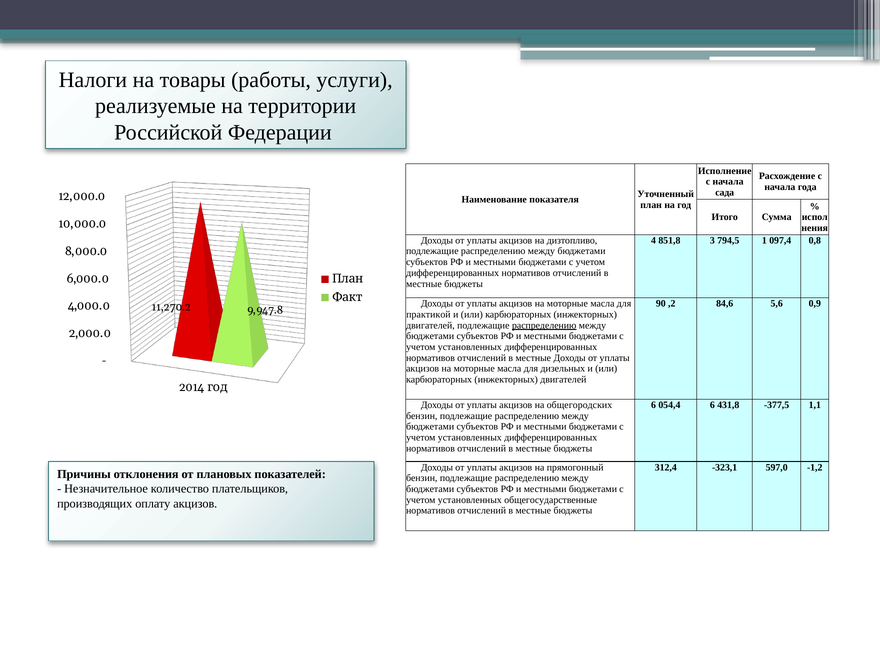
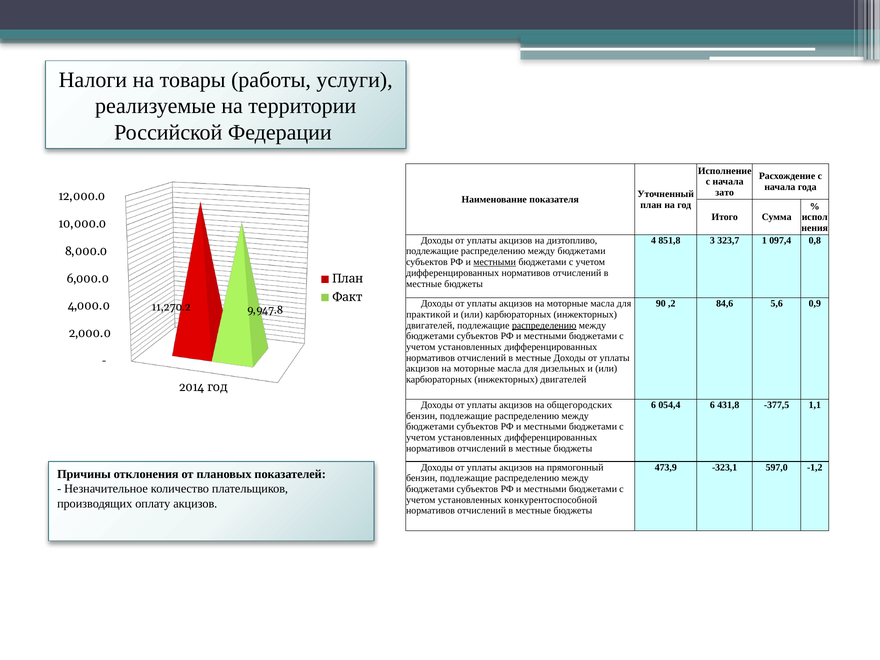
сада: сада -> зато
794,5: 794,5 -> 323,7
местными at (495, 262) underline: none -> present
312,4: 312,4 -> 473,9
общегосударственные: общегосударственные -> конкурентоспособной
